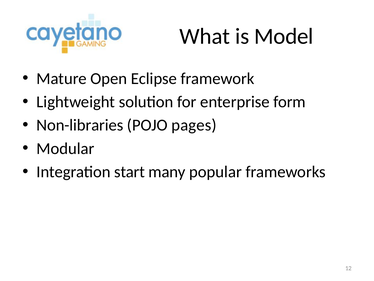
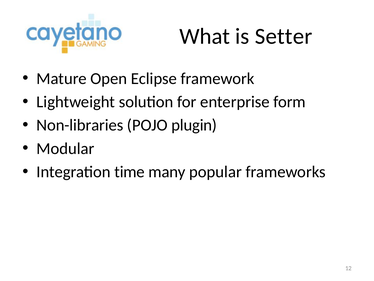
Model: Model -> Setter
pages: pages -> plugin
start: start -> time
